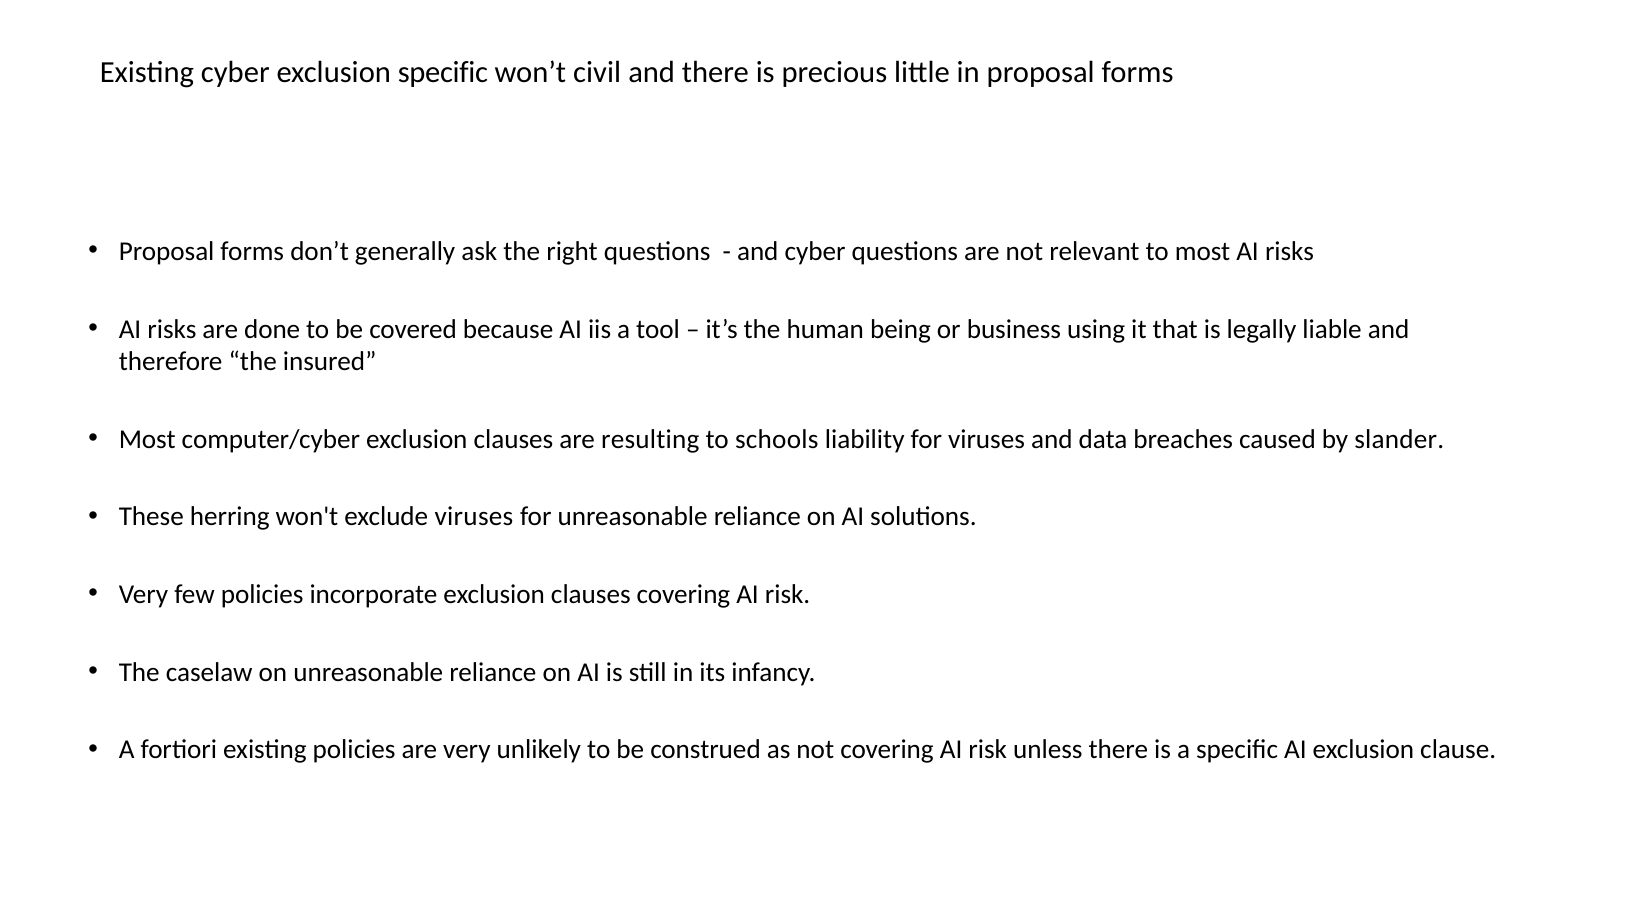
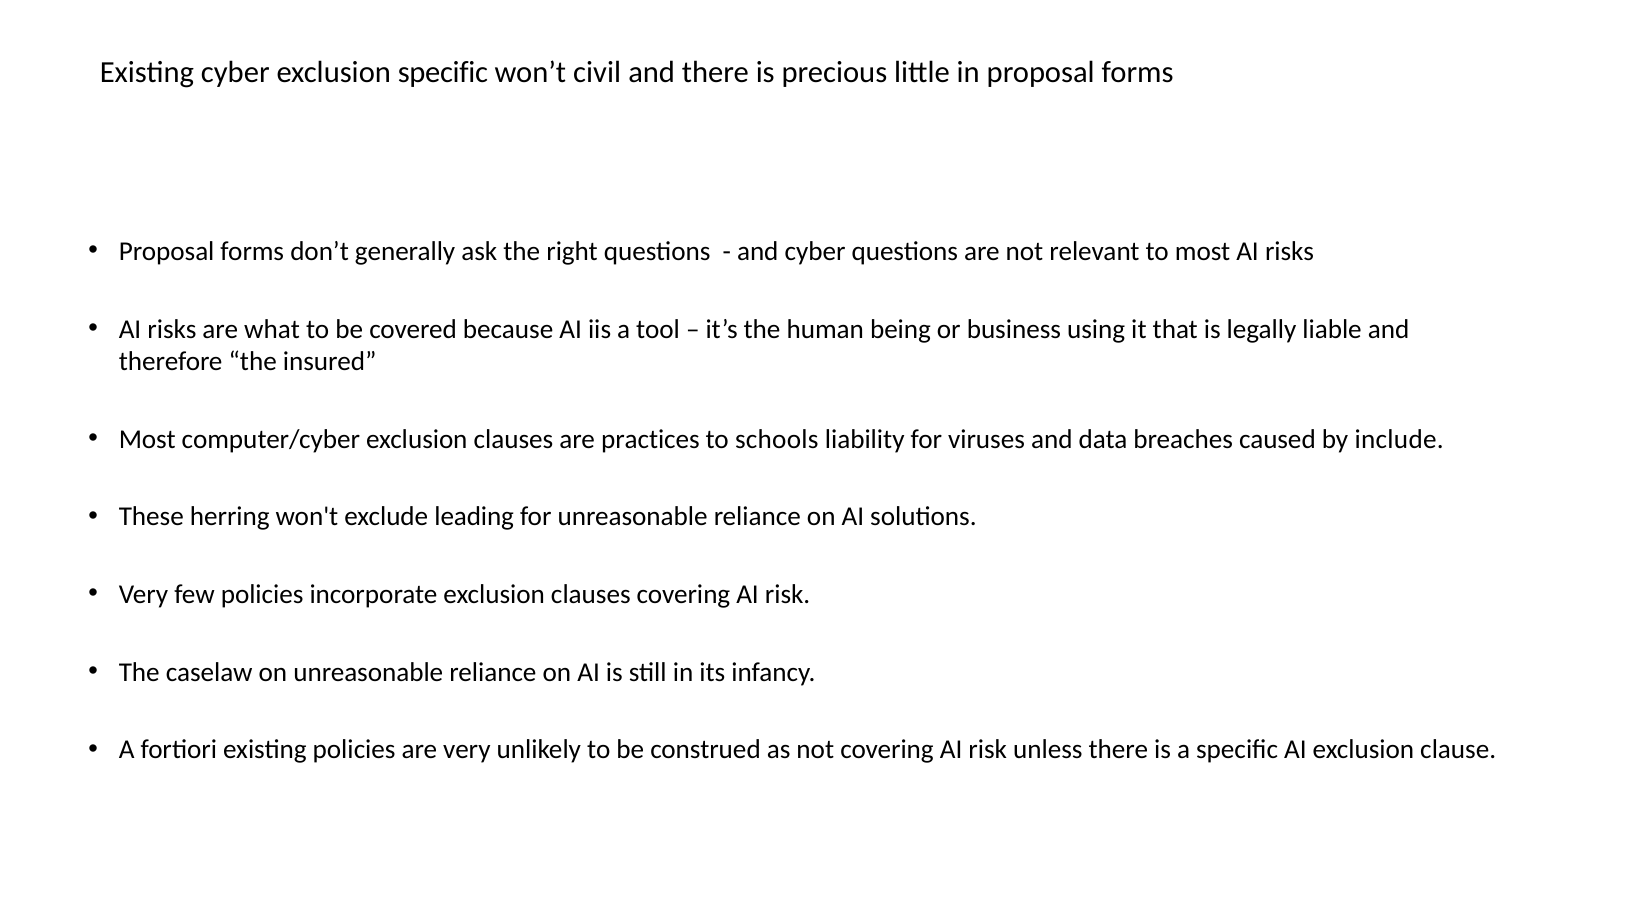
done: done -> what
resulting: resulting -> practices
slander: slander -> include
exclude viruses: viruses -> leading
